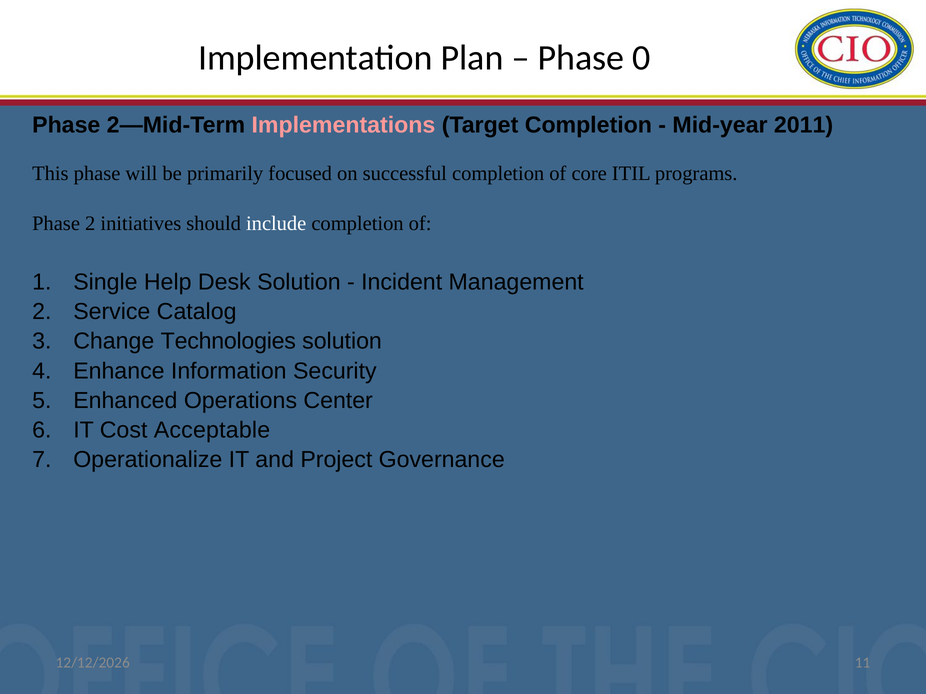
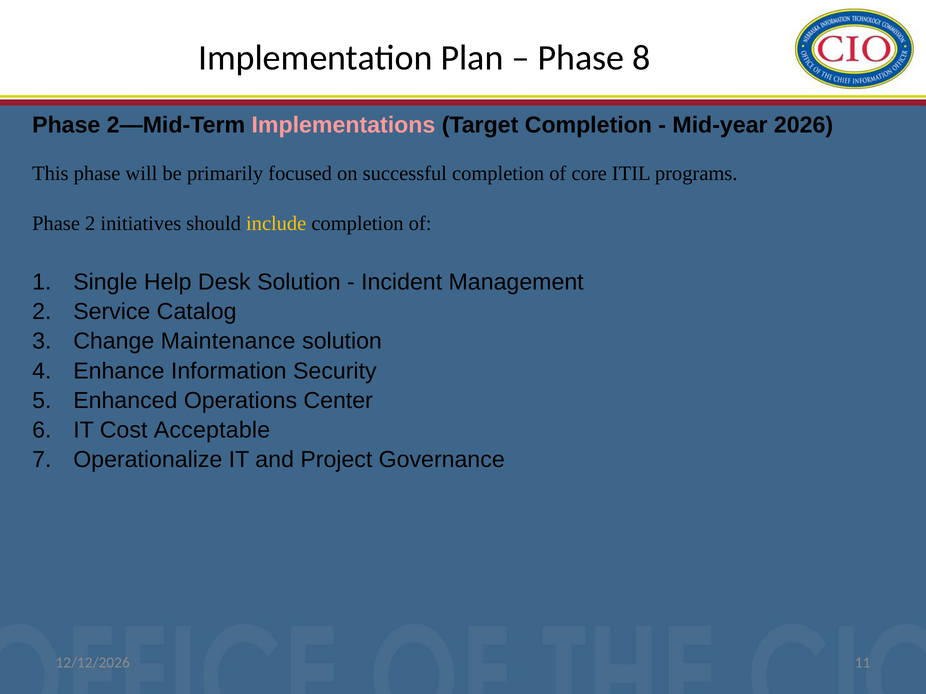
0: 0 -> 8
2011: 2011 -> 2026
include colour: white -> yellow
Technologies: Technologies -> Maintenance
